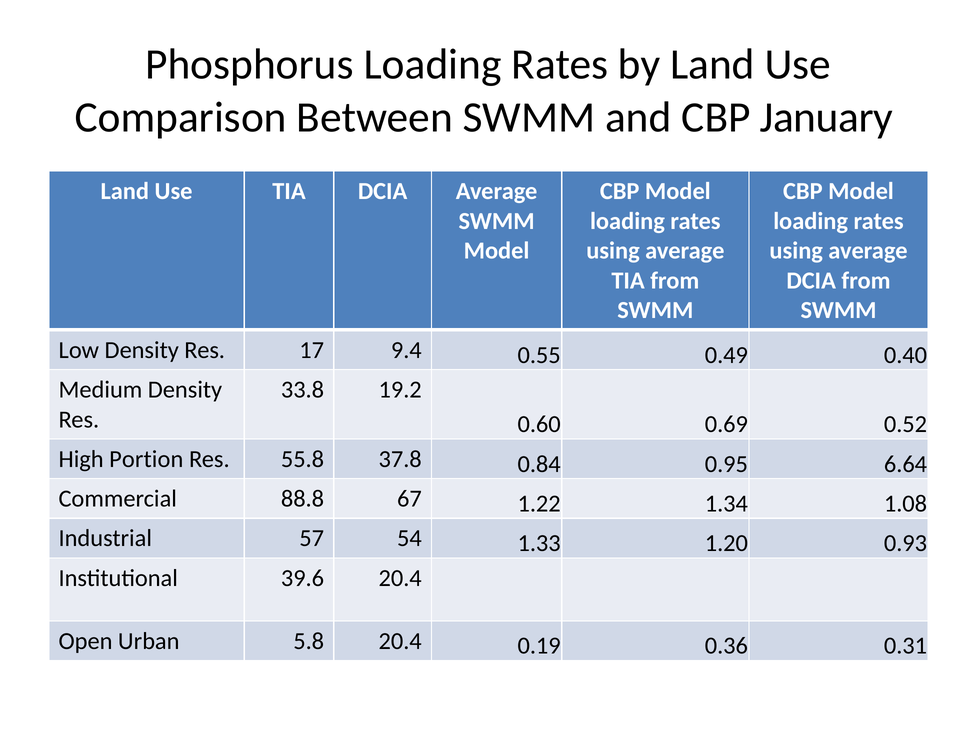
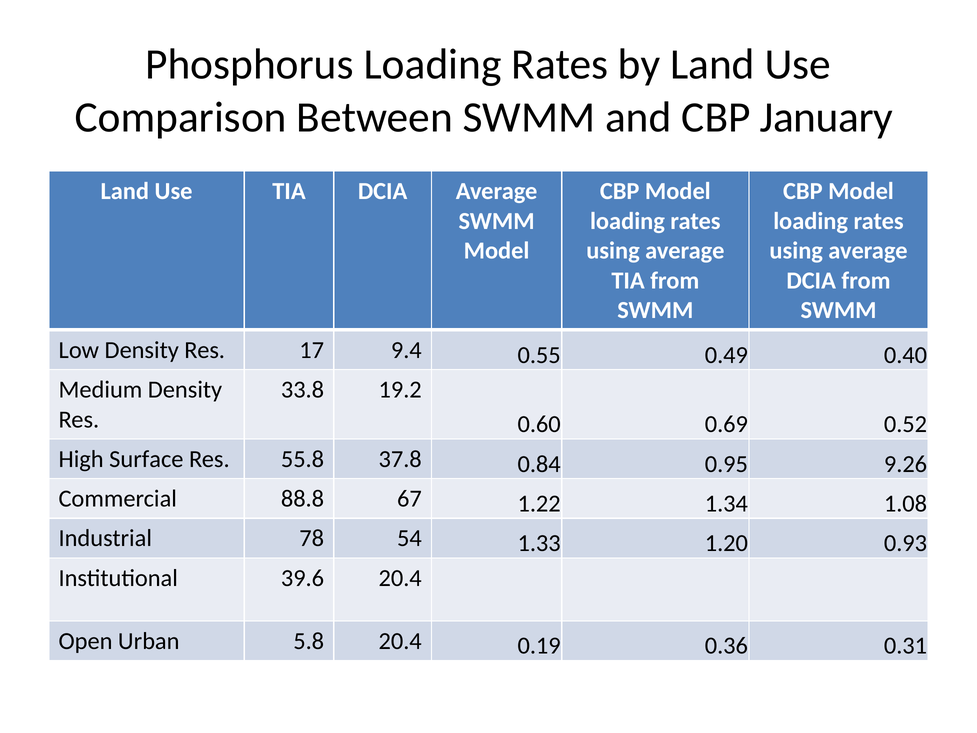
Portion: Portion -> Surface
6.64: 6.64 -> 9.26
57: 57 -> 78
